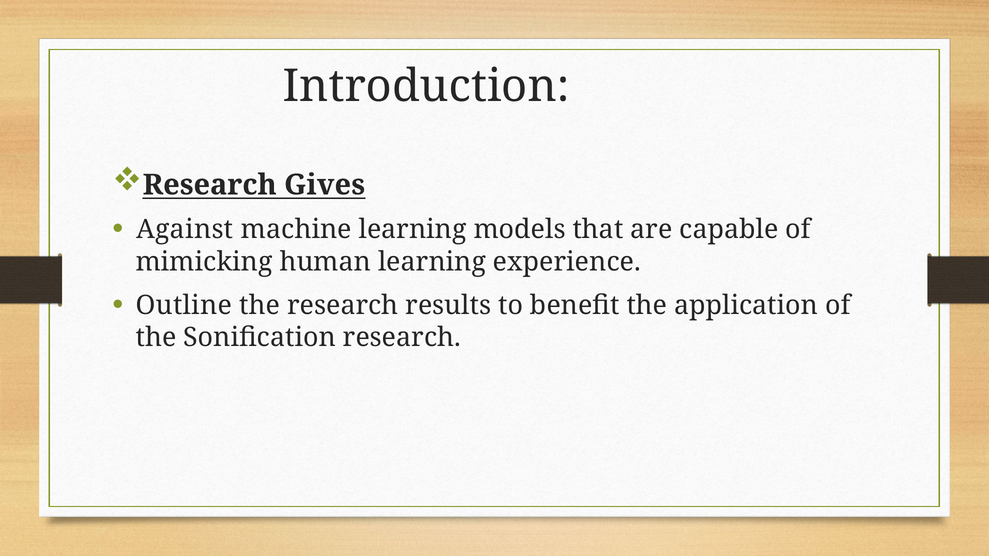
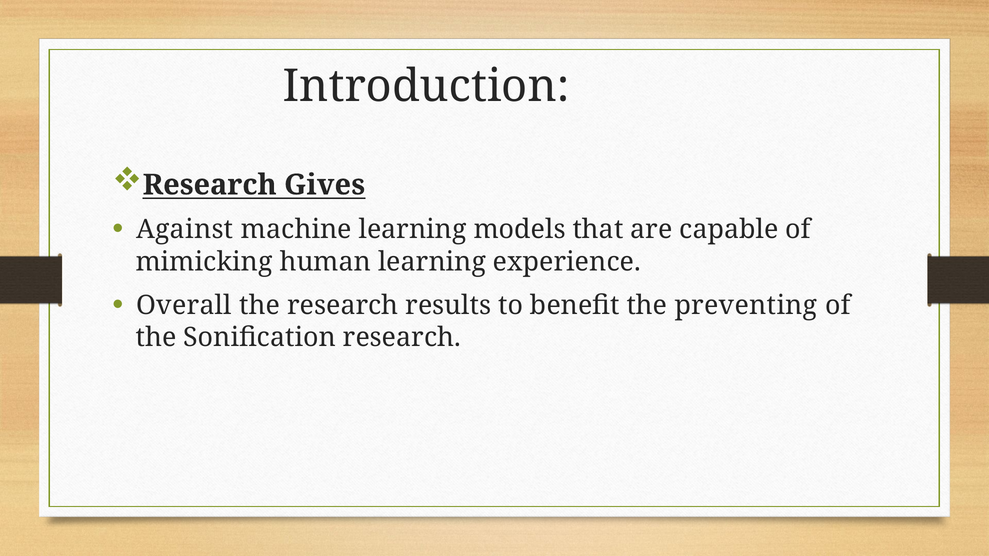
Outline: Outline -> Overall
application: application -> preventing
